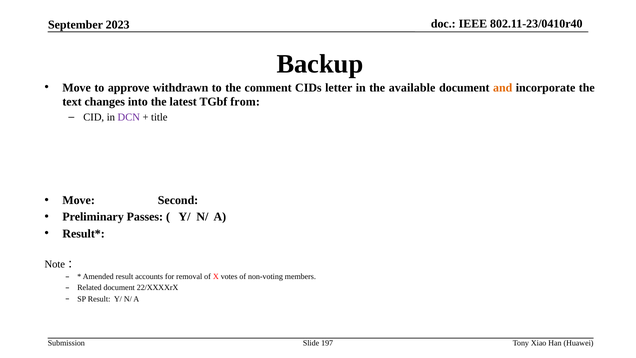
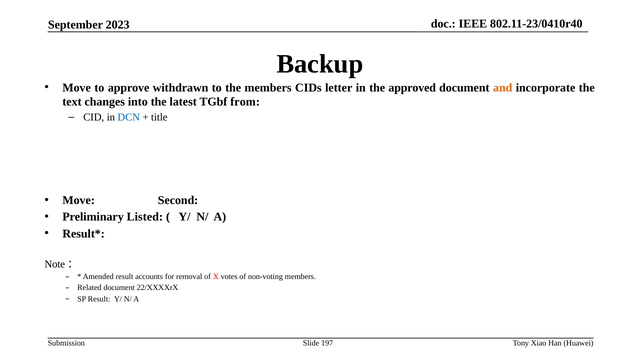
the comment: comment -> members
available: available -> approved
DCN colour: purple -> blue
Passes: Passes -> Listed
